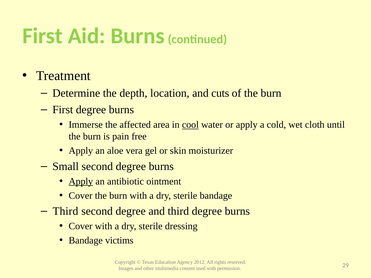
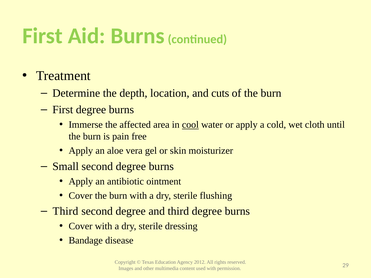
Apply at (81, 182) underline: present -> none
sterile bandage: bandage -> flushing
victims: victims -> disease
